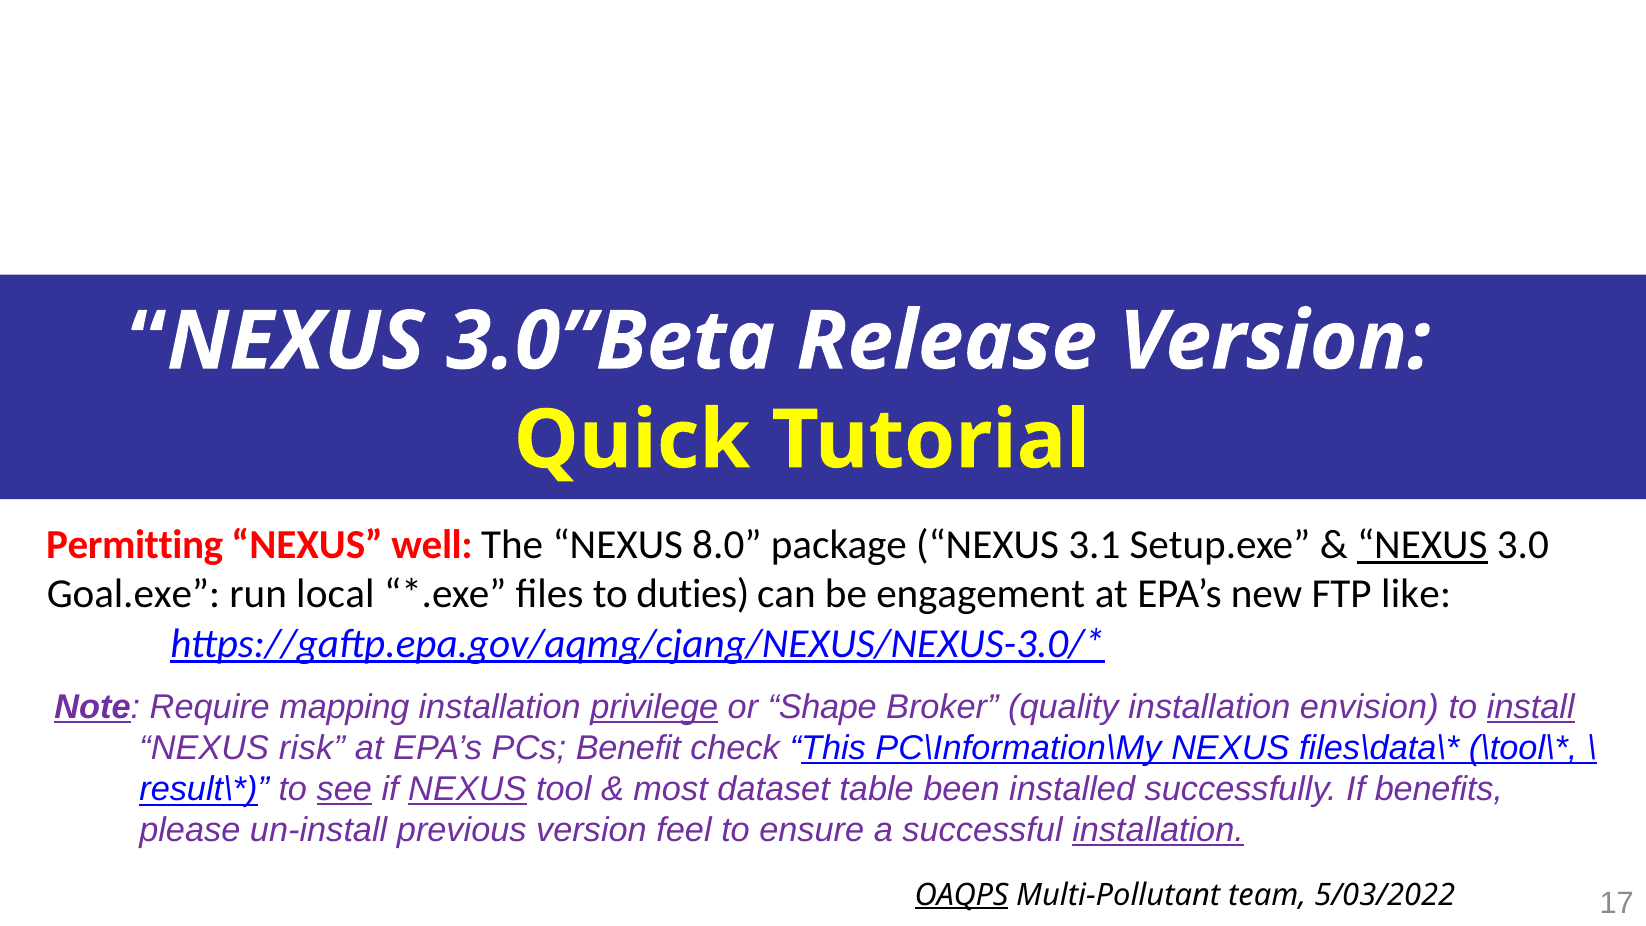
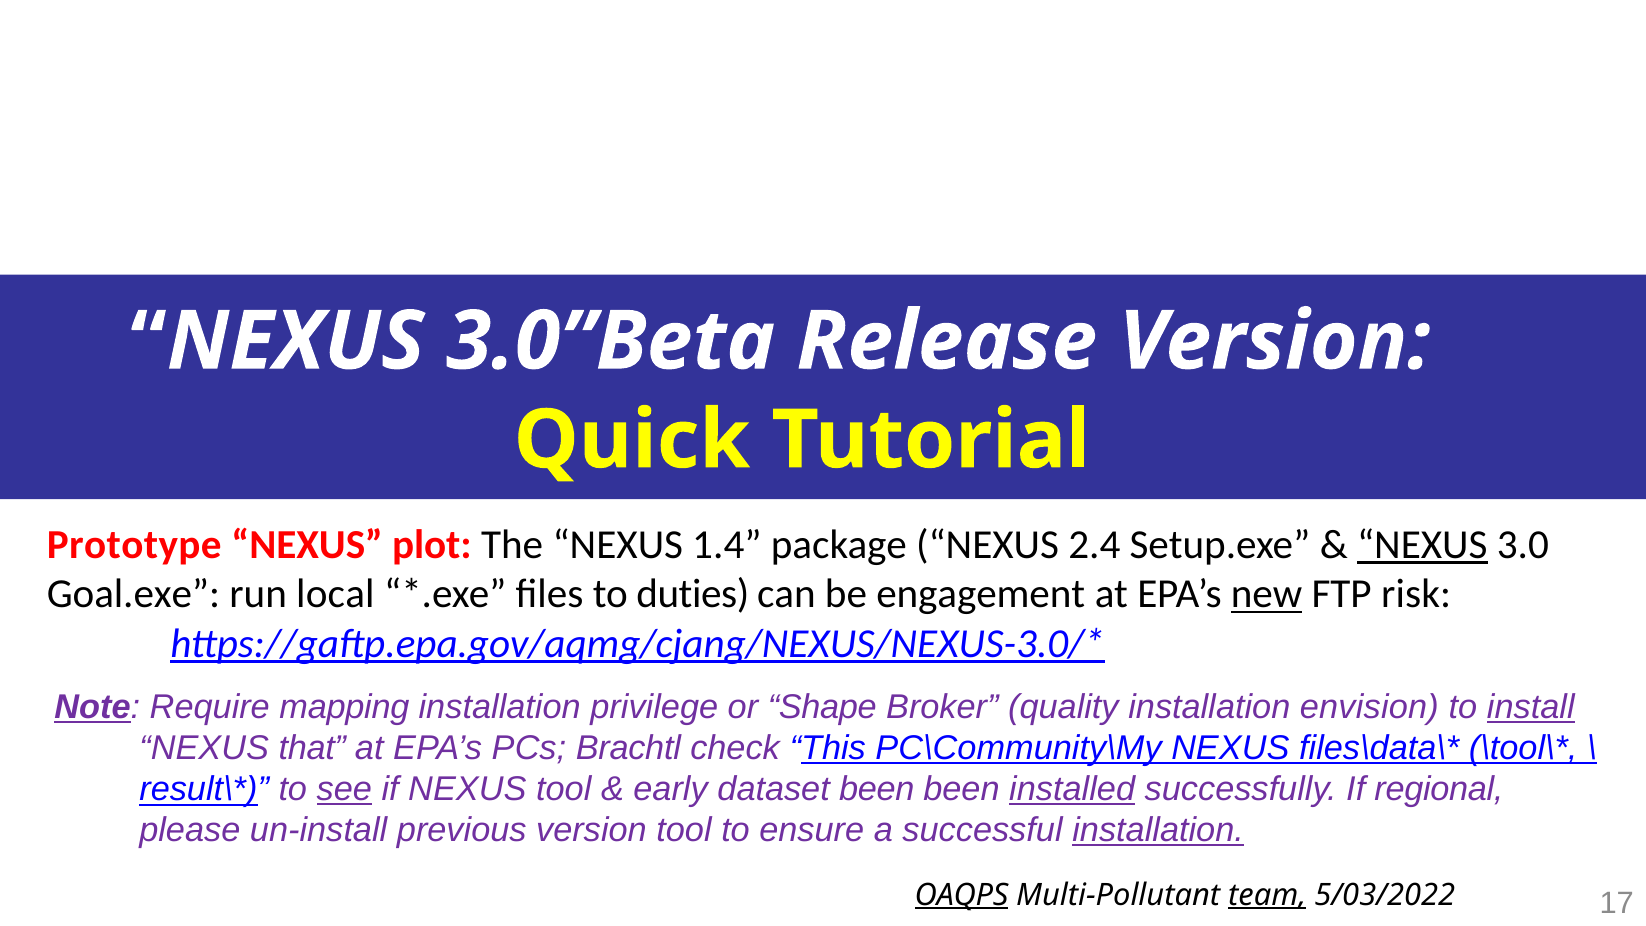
Permitting: Permitting -> Prototype
well: well -> plot
8.0: 8.0 -> 1.4
3.1: 3.1 -> 2.4
new underline: none -> present
like: like -> risk
privilege underline: present -> none
risk: risk -> that
Benefit: Benefit -> Brachtl
PC\Information\My: PC\Information\My -> PC\Community\My
NEXUS at (467, 789) underline: present -> none
most: most -> early
dataset table: table -> been
installed underline: none -> present
benefits: benefits -> regional
version feel: feel -> tool
team underline: none -> present
